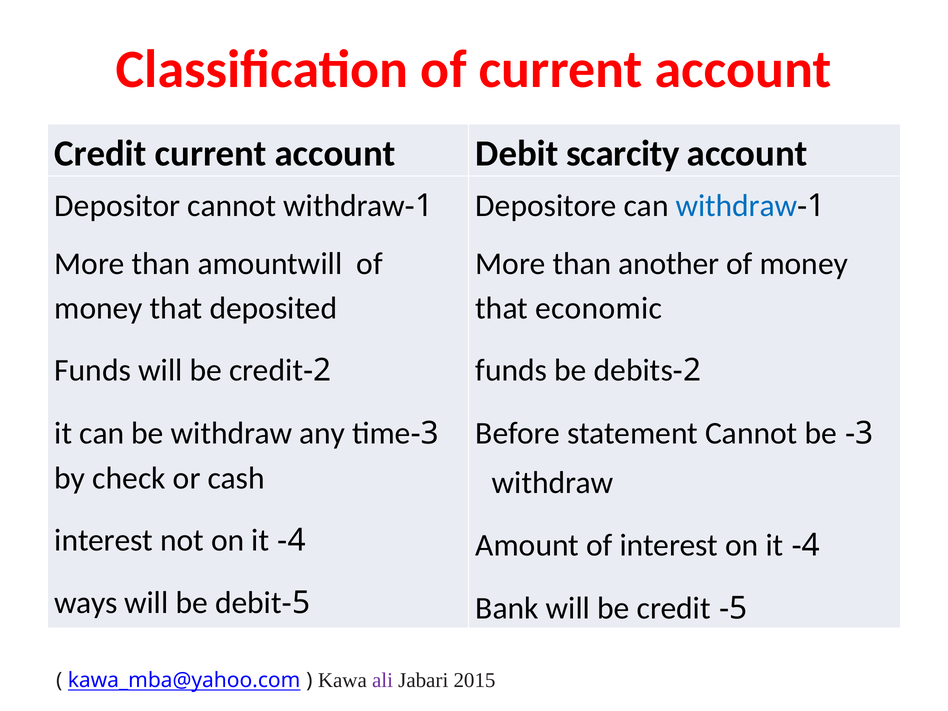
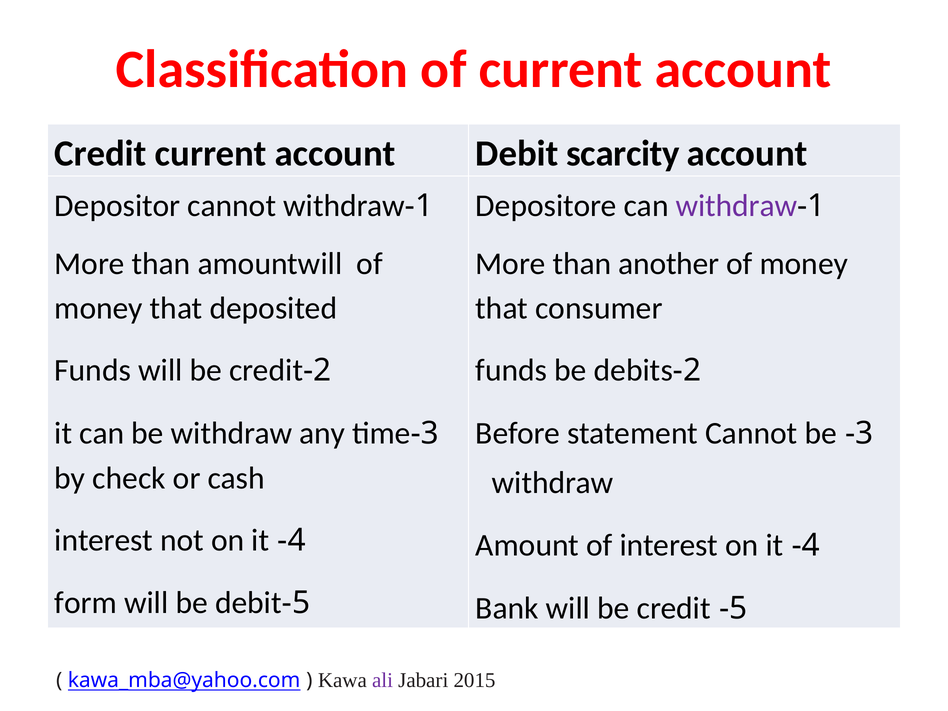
withdraw at (736, 206) colour: blue -> purple
economic: economic -> consumer
ways: ways -> form
